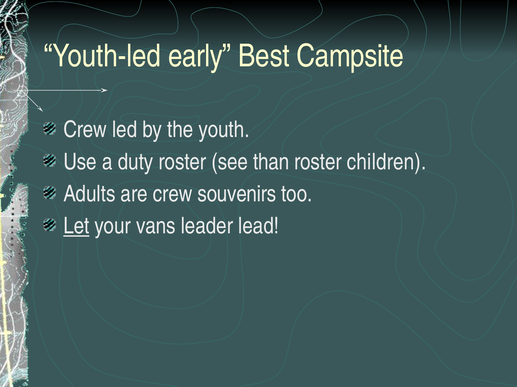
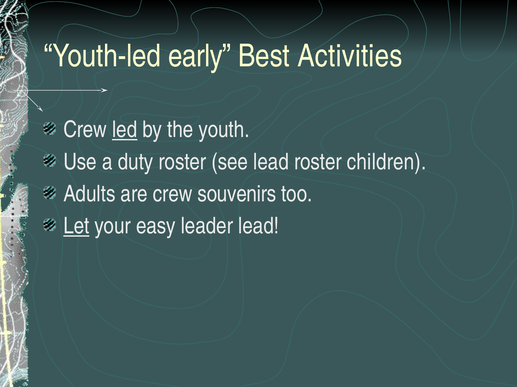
Campsite: Campsite -> Activities
led underline: none -> present
see than: than -> lead
vans: vans -> easy
